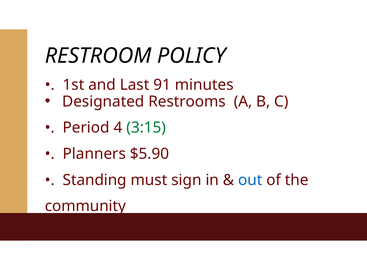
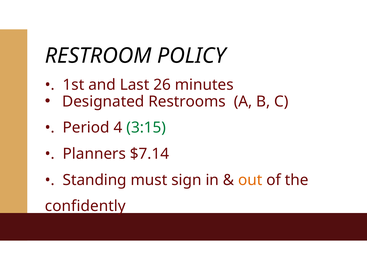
91: 91 -> 26
$5.90: $5.90 -> $7.14
out colour: blue -> orange
community: community -> confidently
